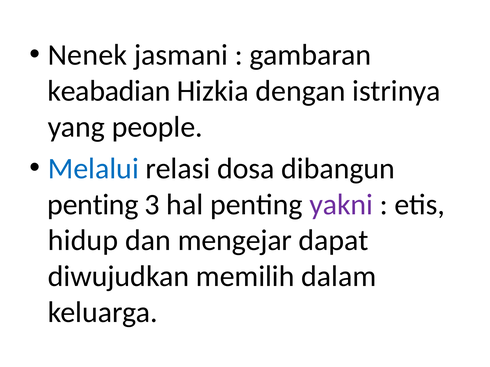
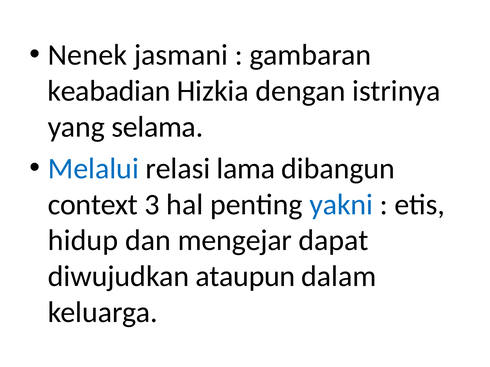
people: people -> selama
dosa: dosa -> lama
penting at (93, 205): penting -> context
yakni colour: purple -> blue
memilih: memilih -> ataupun
